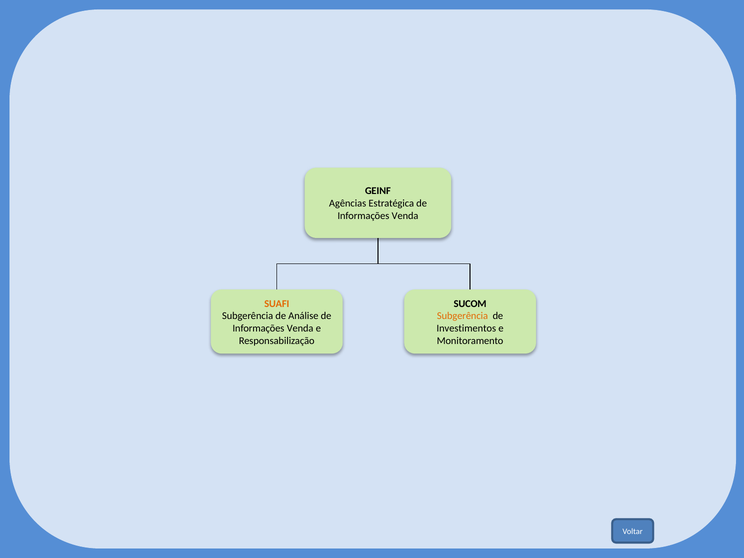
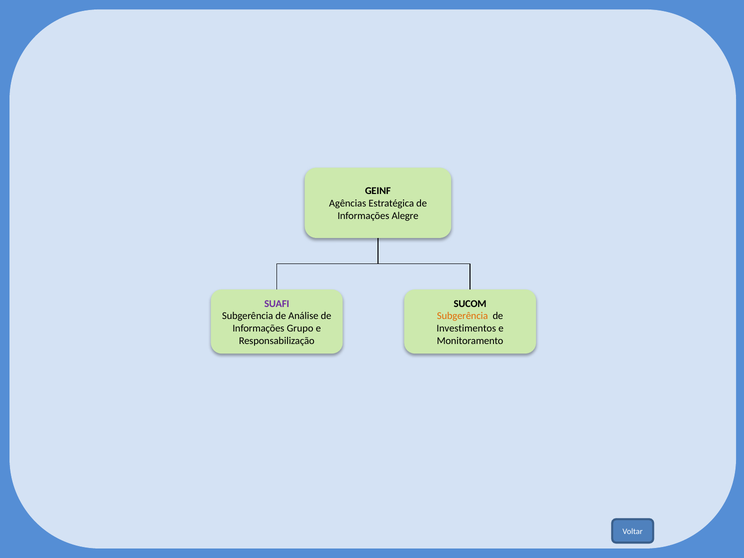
Venda at (405, 216): Venda -> Alegre
SUAFI colour: orange -> purple
Venda at (300, 328): Venda -> Grupo
